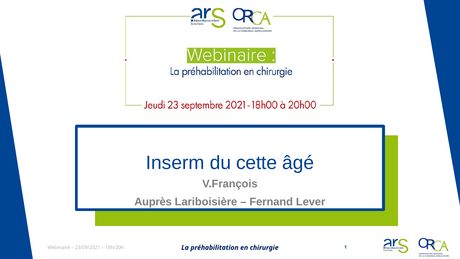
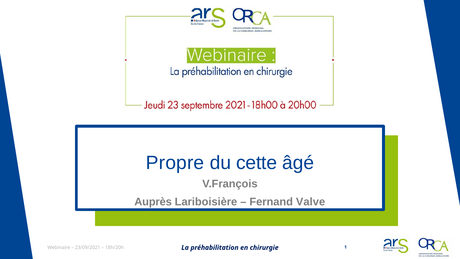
Inserm: Inserm -> Propre
Lever: Lever -> Valve
